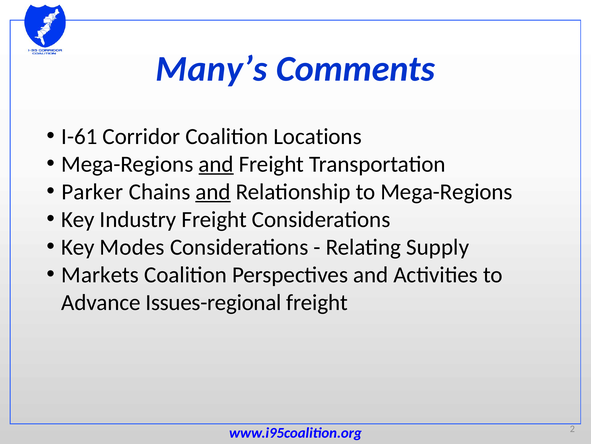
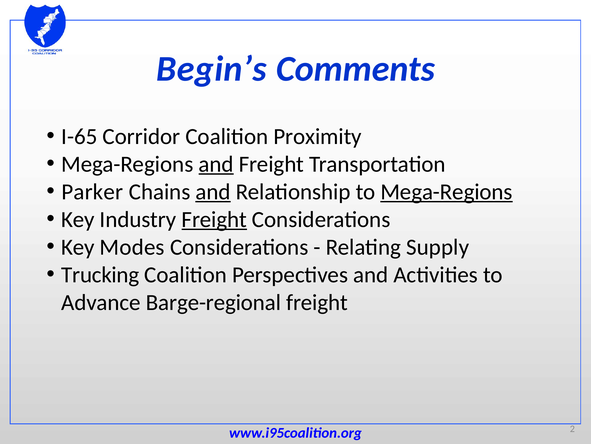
Many’s: Many’s -> Begin’s
I-61: I-61 -> I-65
Locations: Locations -> Proximity
Mega-Regions at (447, 192) underline: none -> present
Freight at (214, 219) underline: none -> present
Markets: Markets -> Trucking
Issues-regional: Issues-regional -> Barge-regional
